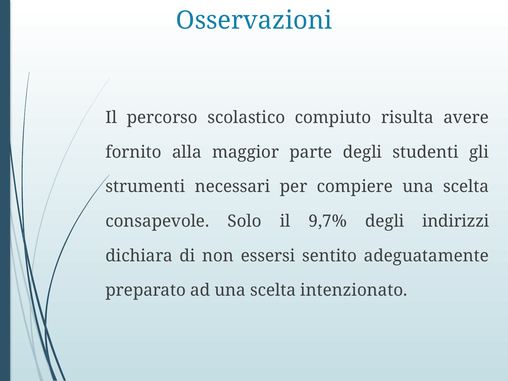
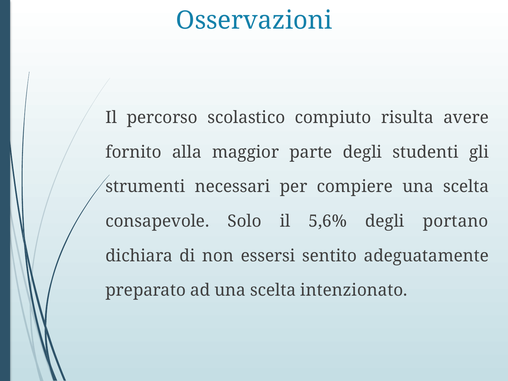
9,7%: 9,7% -> 5,6%
indirizzi: indirizzi -> portano
